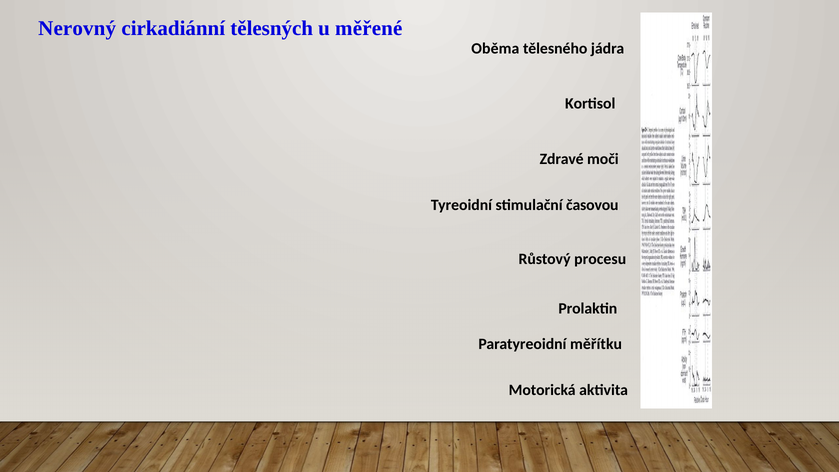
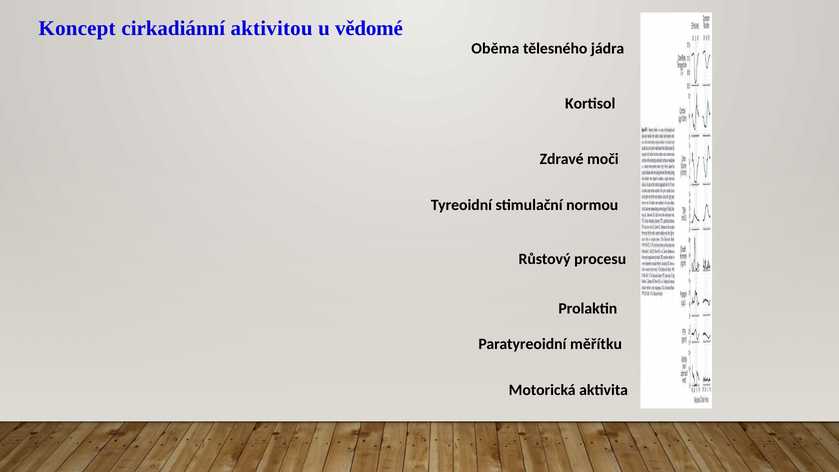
Nerovný: Nerovný -> Koncept
tělesných: tělesných -> aktivitou
měřené: měřené -> vědomé
časovou: časovou -> normou
